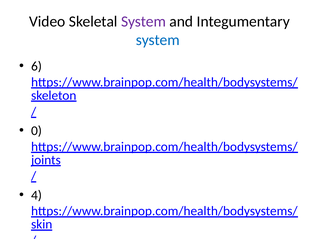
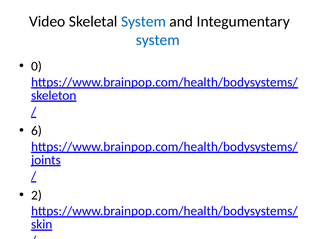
System at (143, 22) colour: purple -> blue
6: 6 -> 0
0: 0 -> 6
4: 4 -> 2
